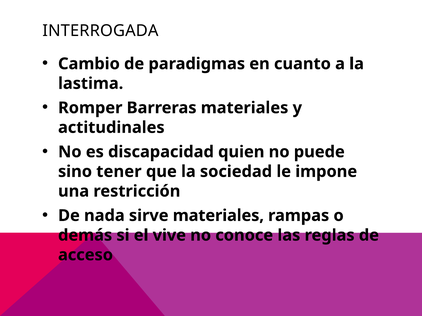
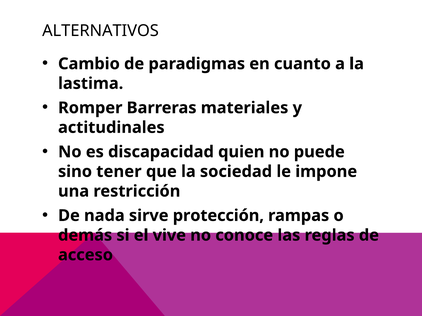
INTERROGADA: INTERROGADA -> ALTERNATIVOS
sirve materiales: materiales -> protección
